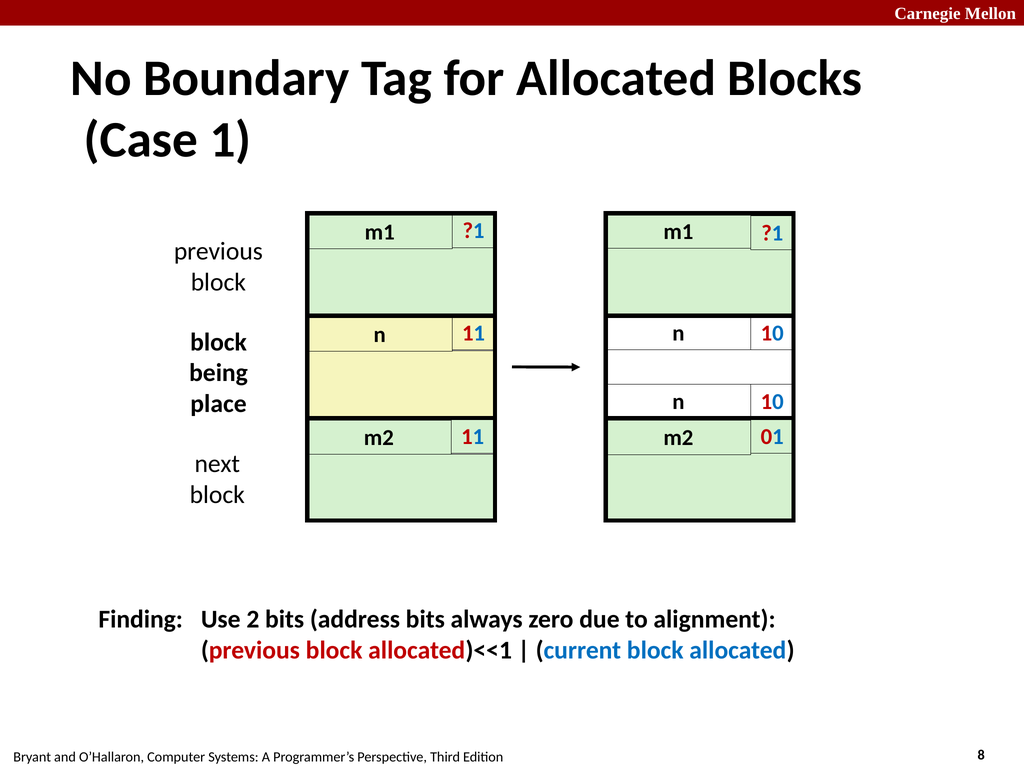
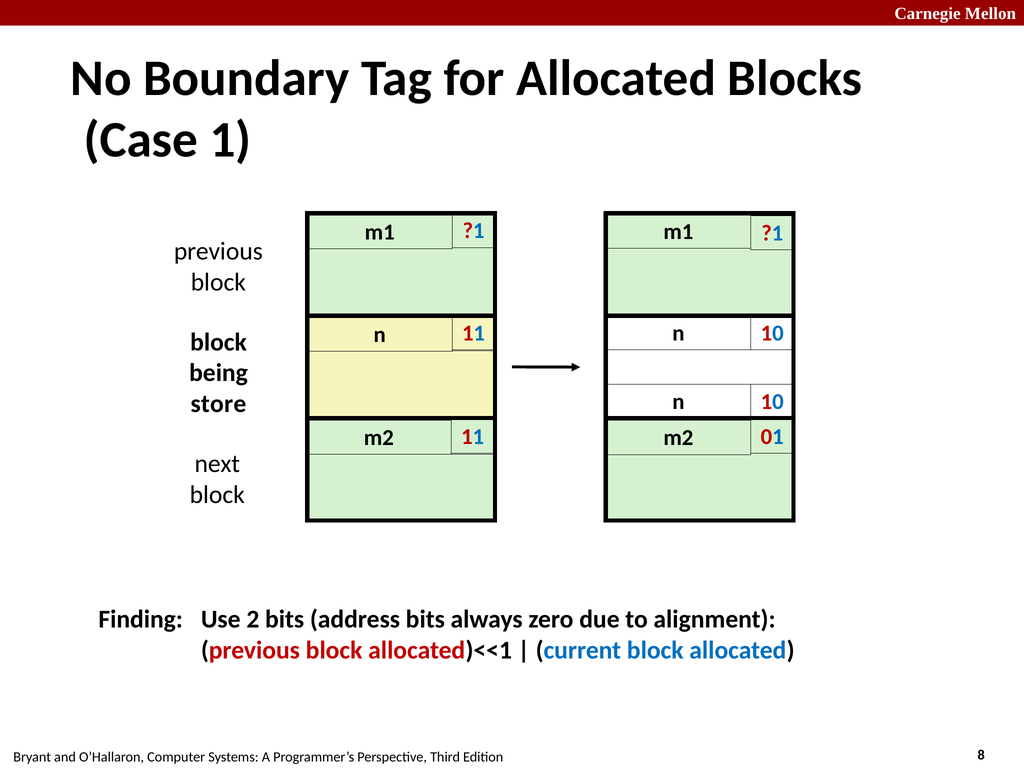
place: place -> store
